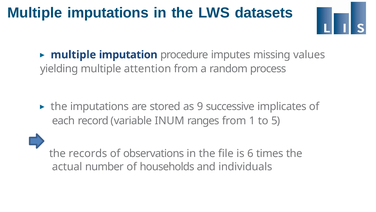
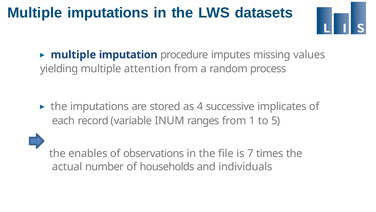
9: 9 -> 4
records: records -> enables
6: 6 -> 7
